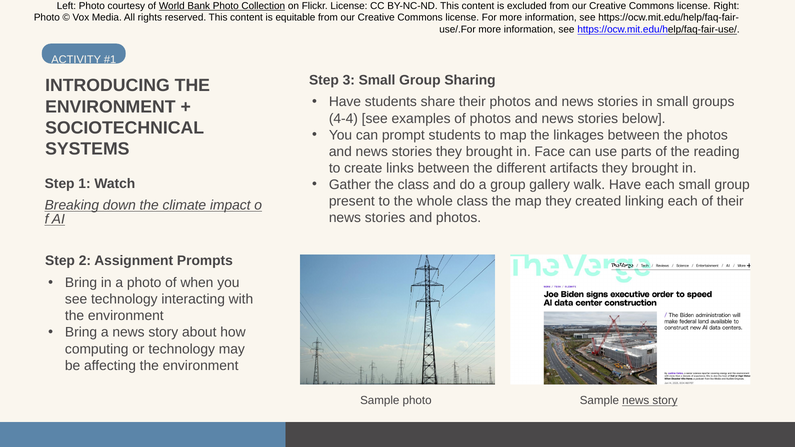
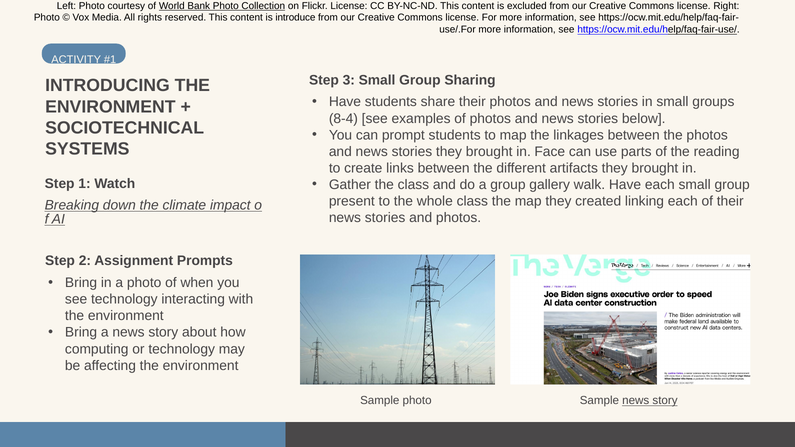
equitable: equitable -> introduce
4-4: 4-4 -> 8-4
